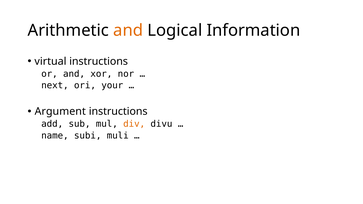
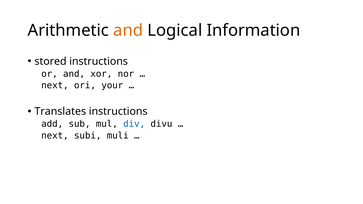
virtual: virtual -> stored
Argument: Argument -> Translates
div colour: orange -> blue
name at (55, 136): name -> next
